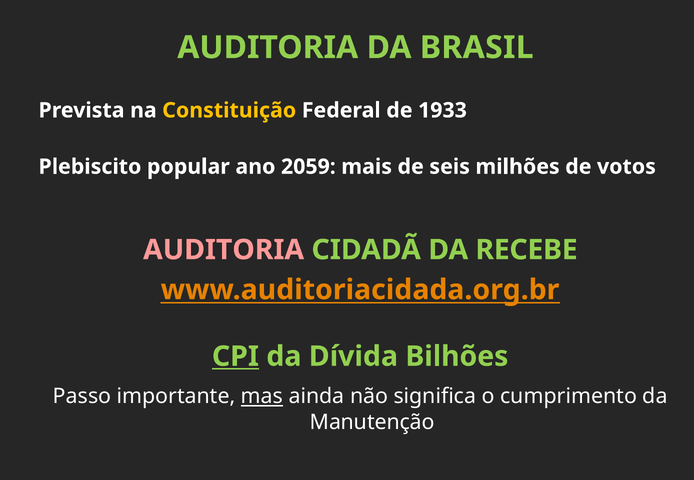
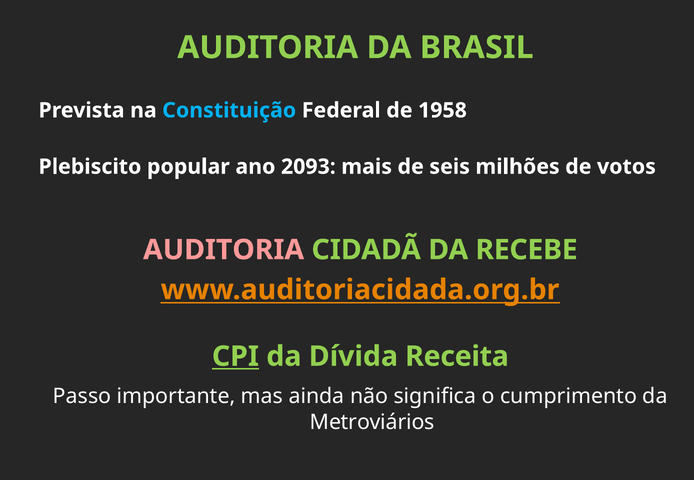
Constituição colour: yellow -> light blue
1933: 1933 -> 1958
2059: 2059 -> 2093
Bilhões: Bilhões -> Receita
mas underline: present -> none
Manutenção: Manutenção -> Metroviários
